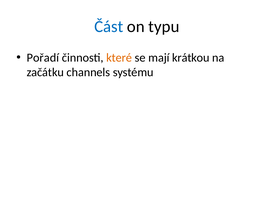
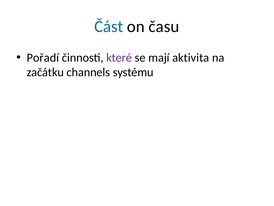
typu: typu -> času
které colour: orange -> purple
krátkou: krátkou -> aktivita
